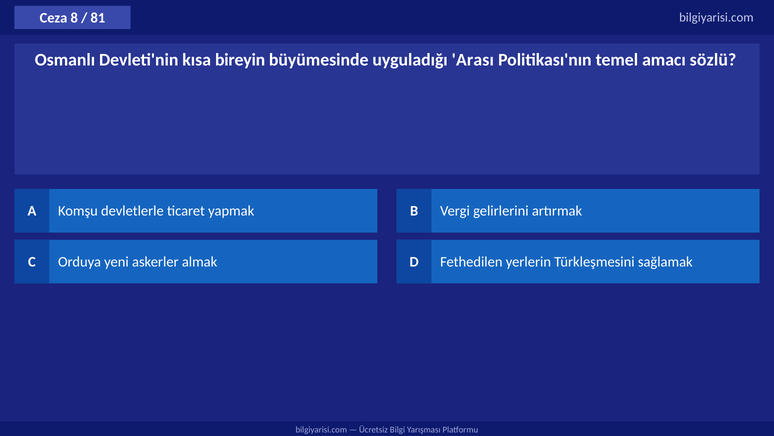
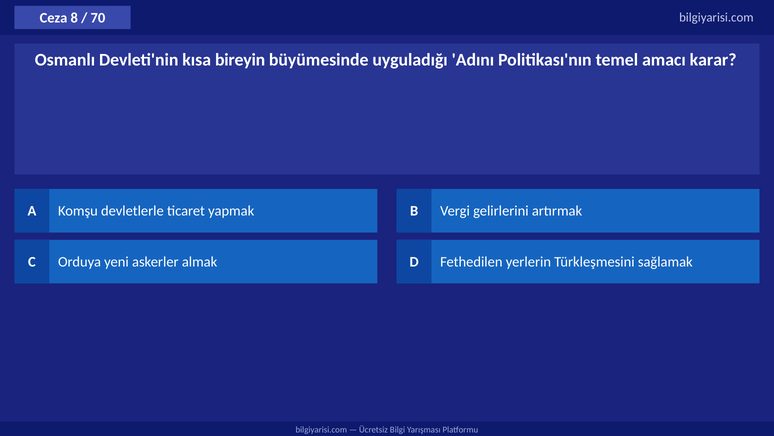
81: 81 -> 70
Arası: Arası -> Adını
sözlü: sözlü -> karar
